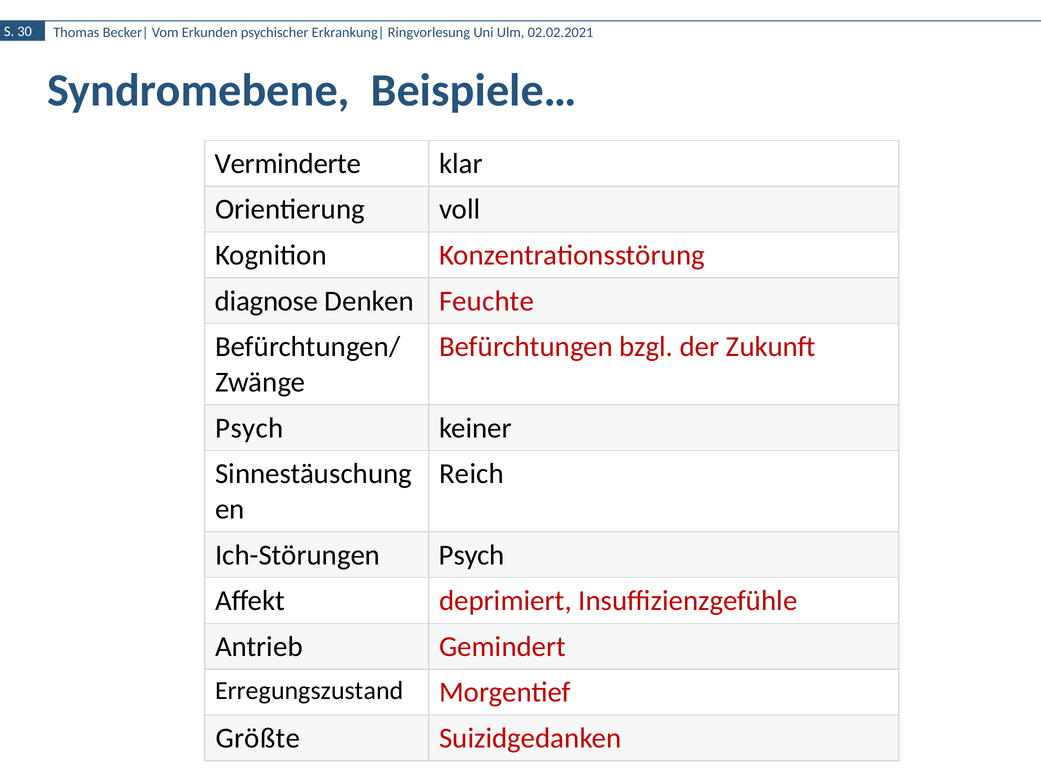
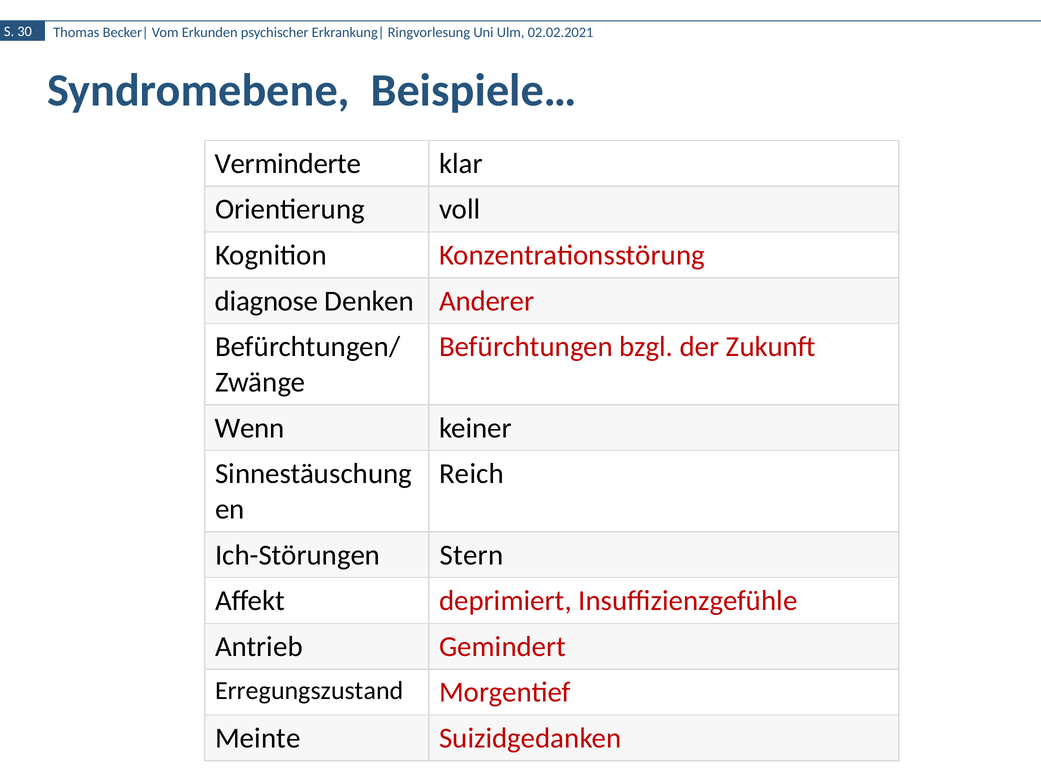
Feuchte: Feuchte -> Anderer
Psych at (249, 428): Psych -> Wenn
Ich-Störungen Psych: Psych -> Stern
Größte: Größte -> Meinte
